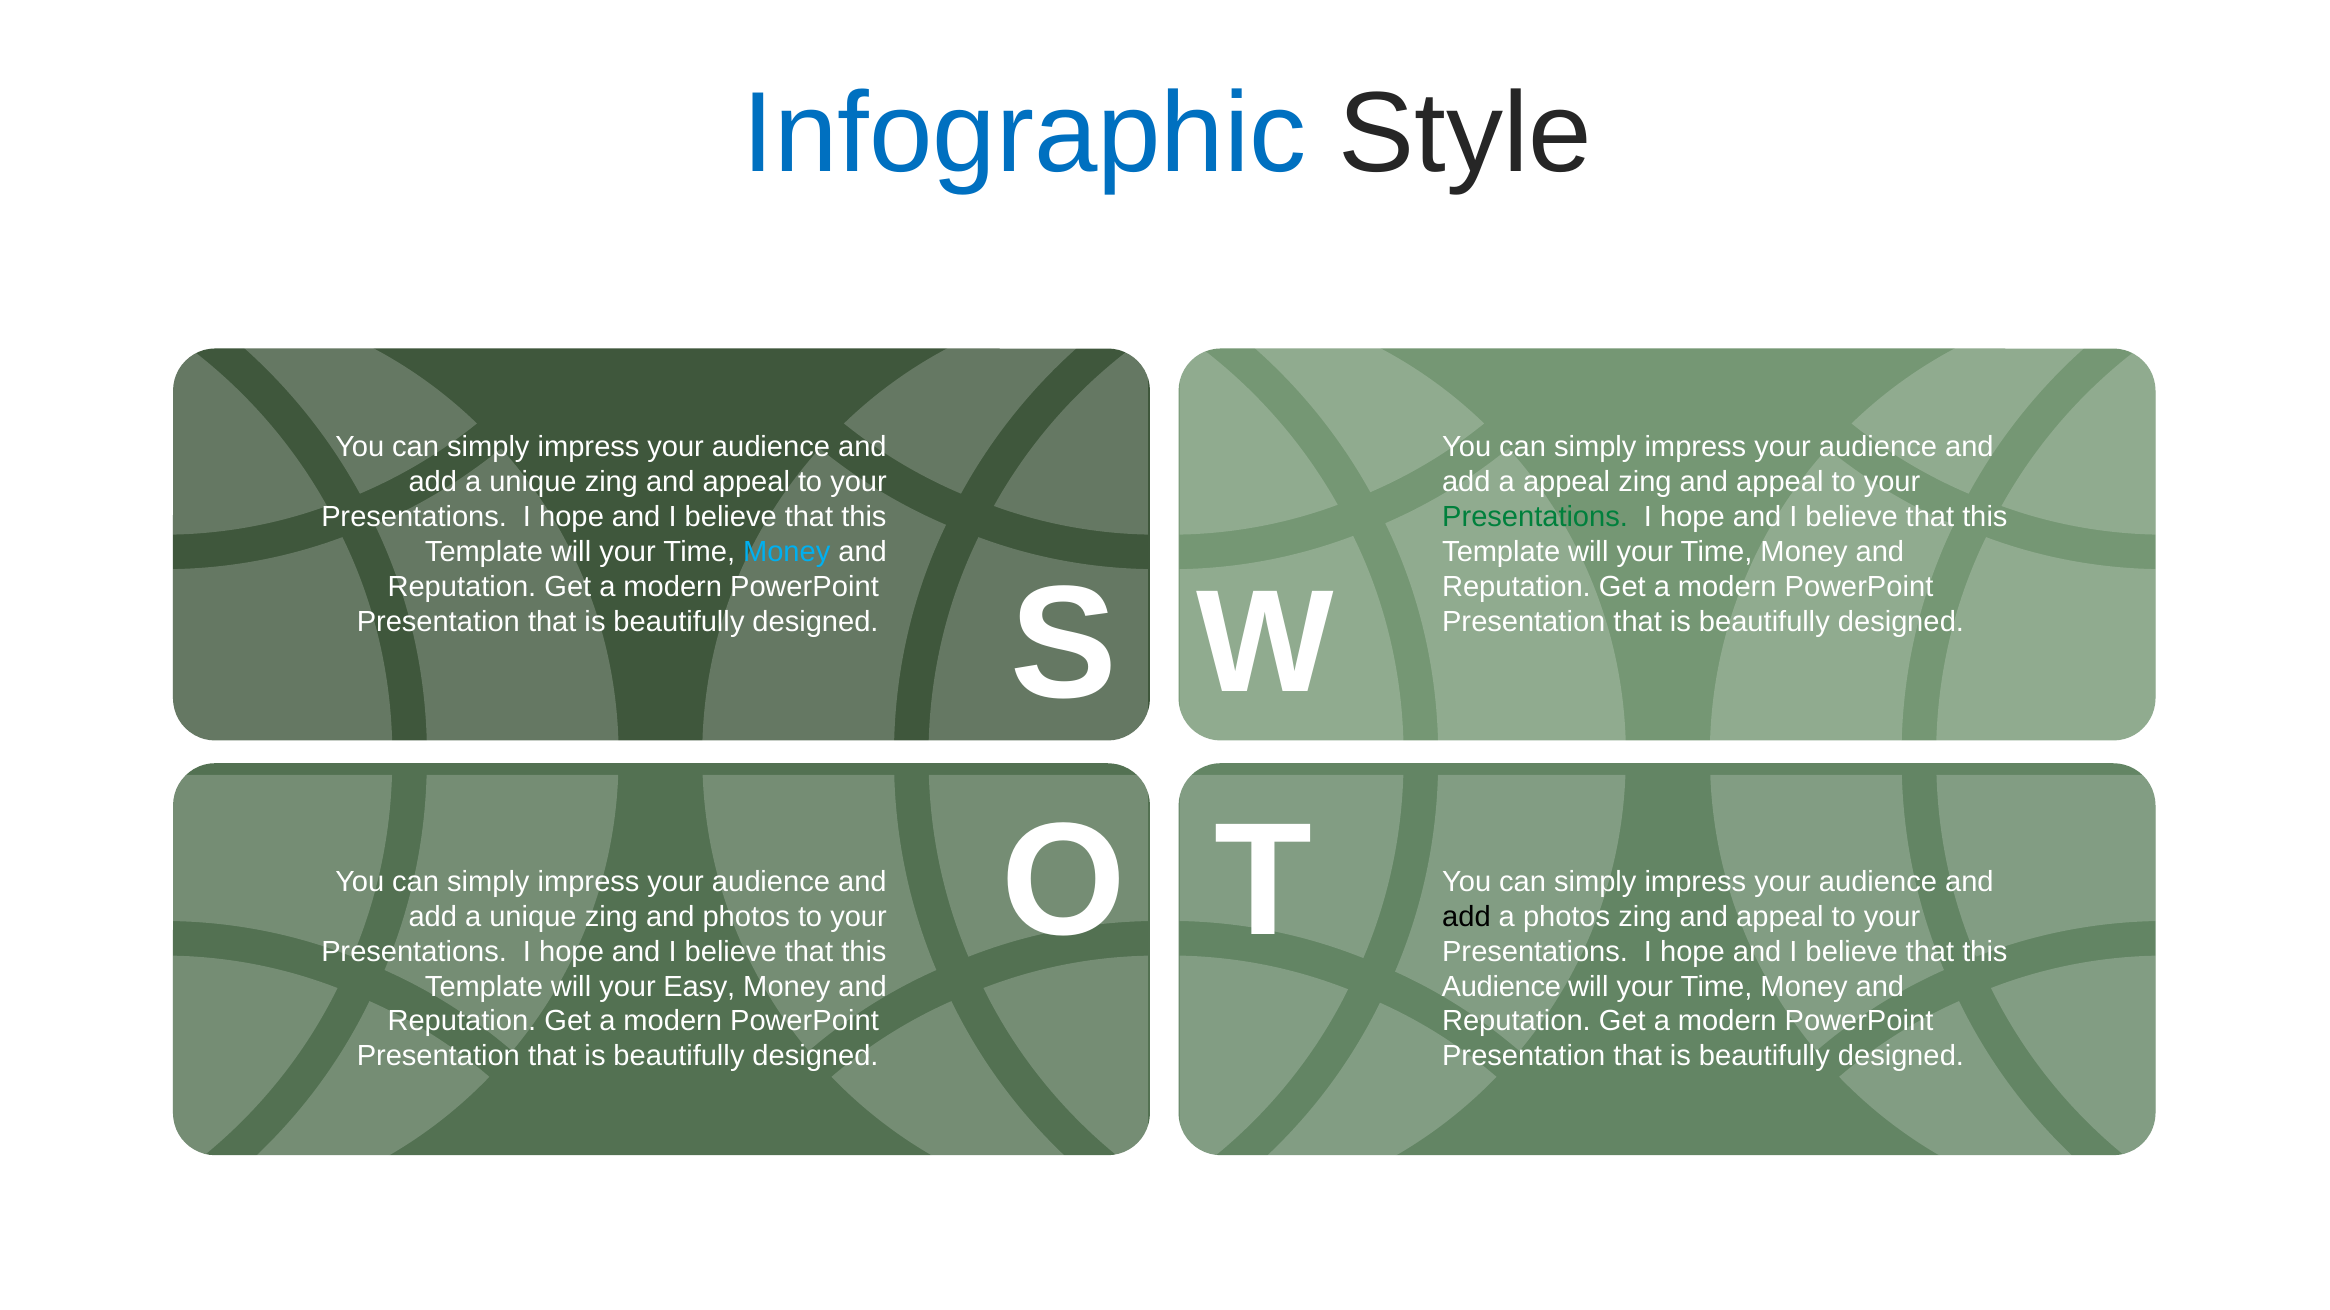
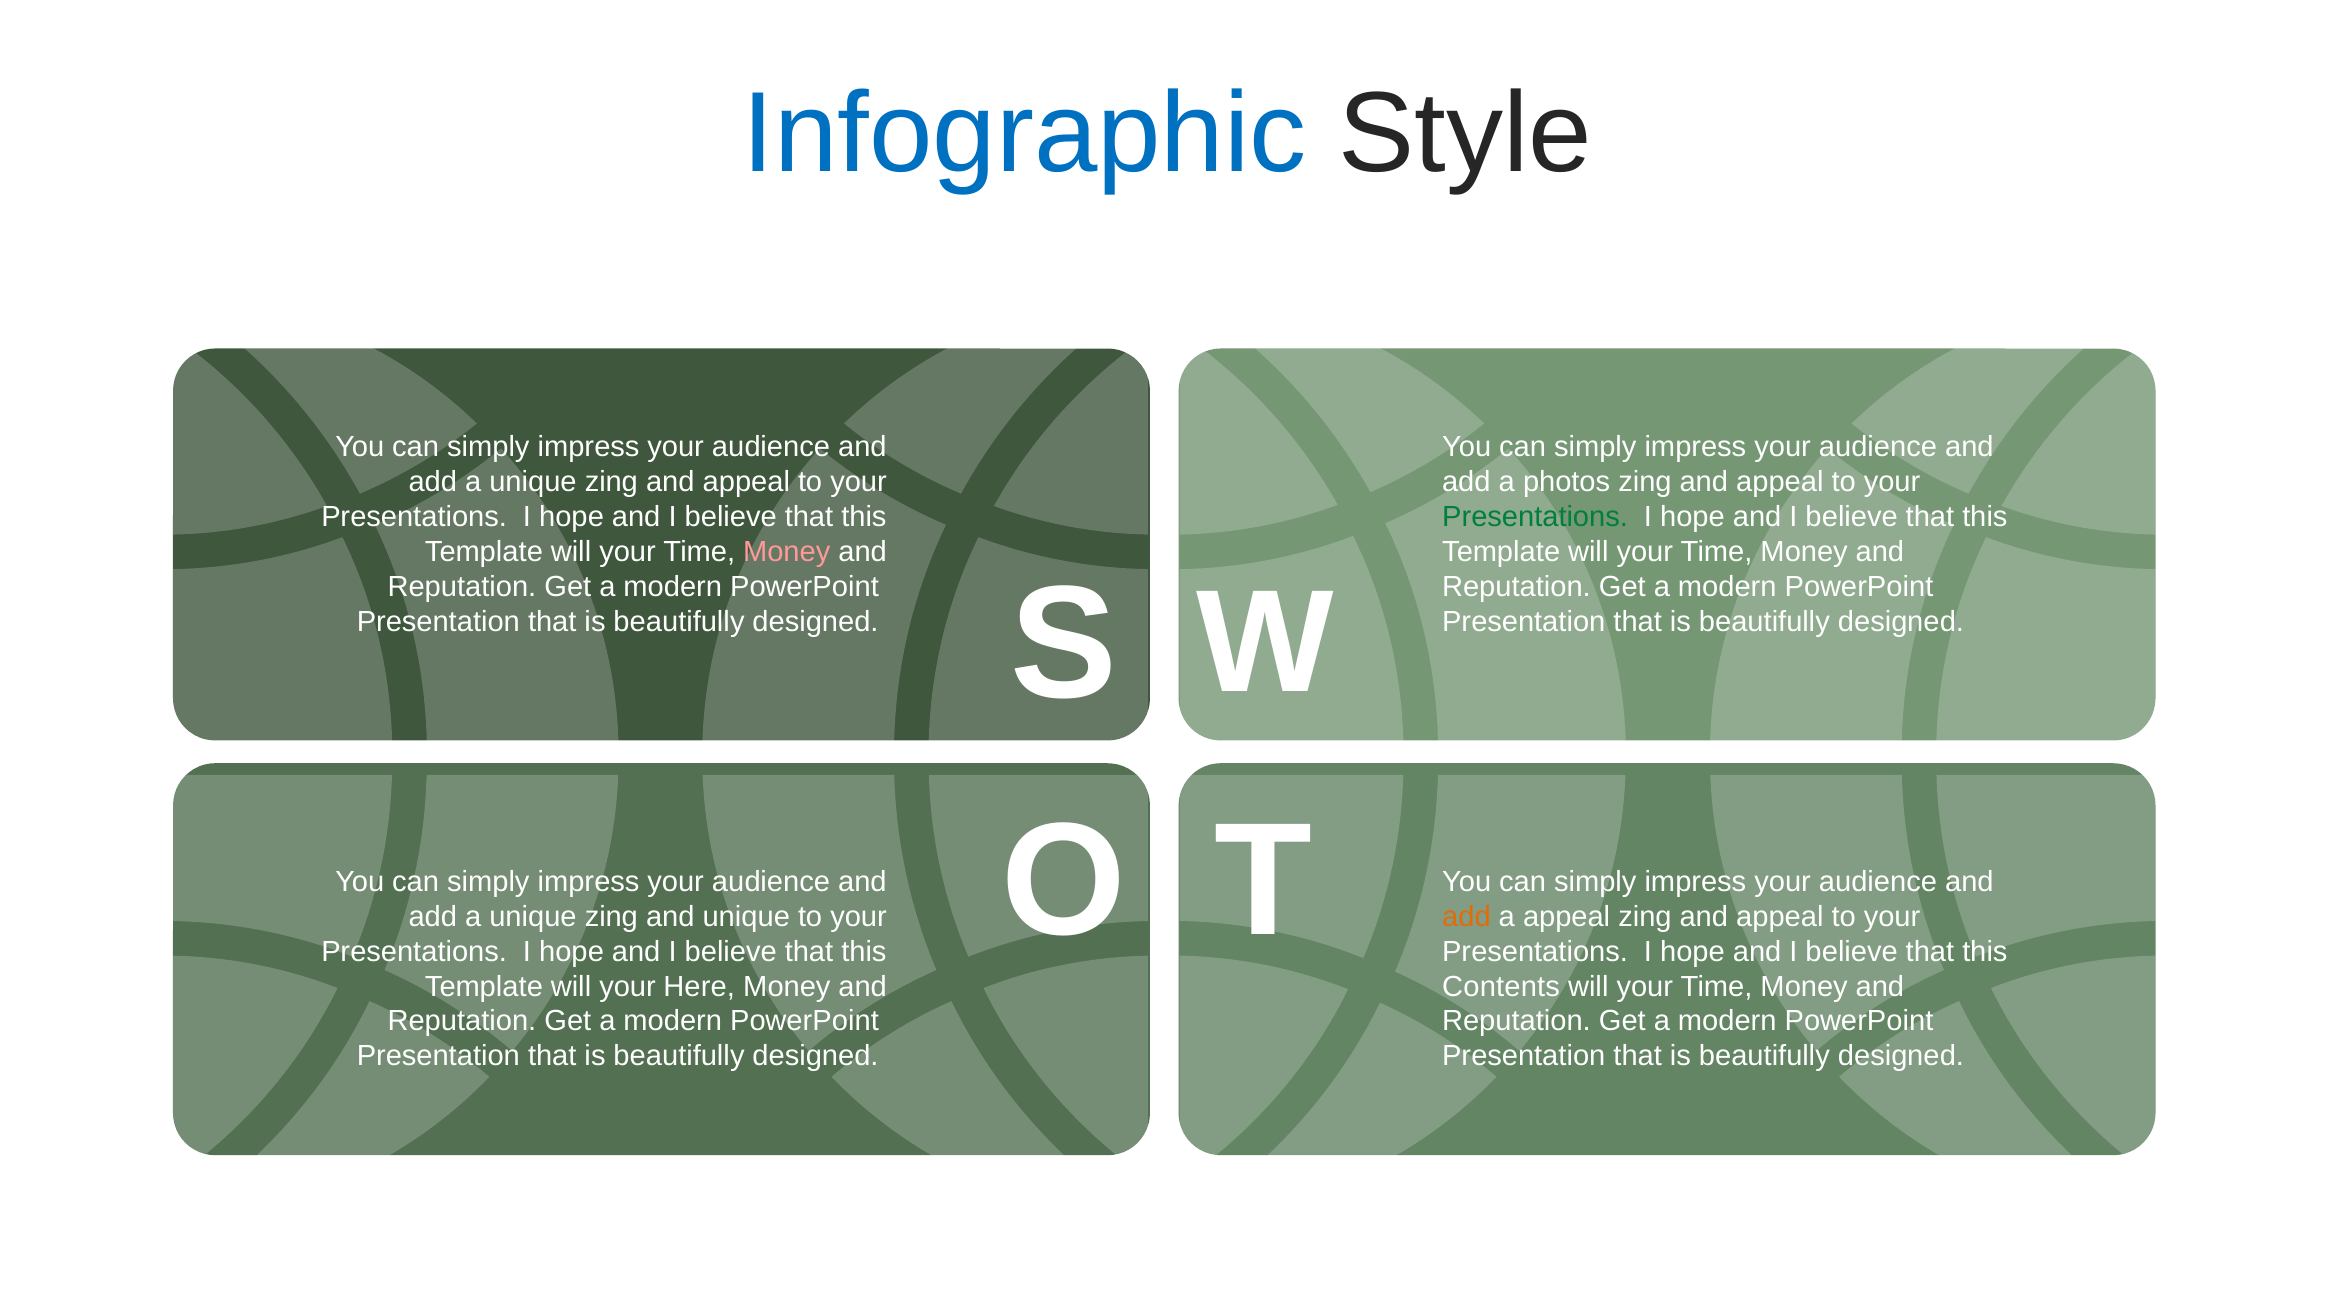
a appeal: appeal -> photos
Money at (787, 552) colour: light blue -> pink
and photos: photos -> unique
add at (1466, 917) colour: black -> orange
a photos: photos -> appeal
Easy: Easy -> Here
Audience at (1501, 987): Audience -> Contents
